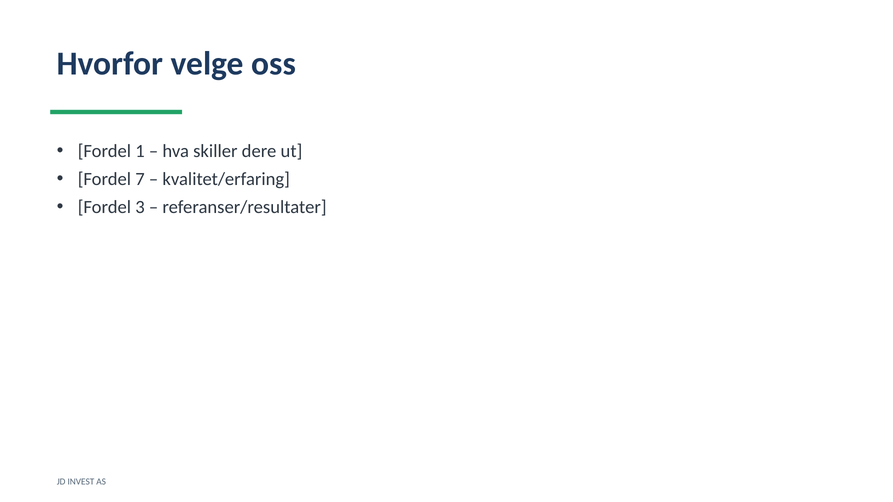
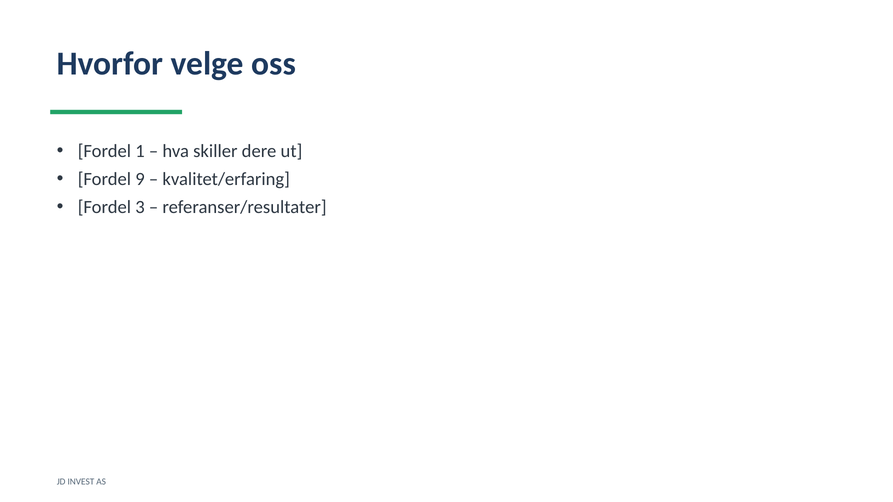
7: 7 -> 9
